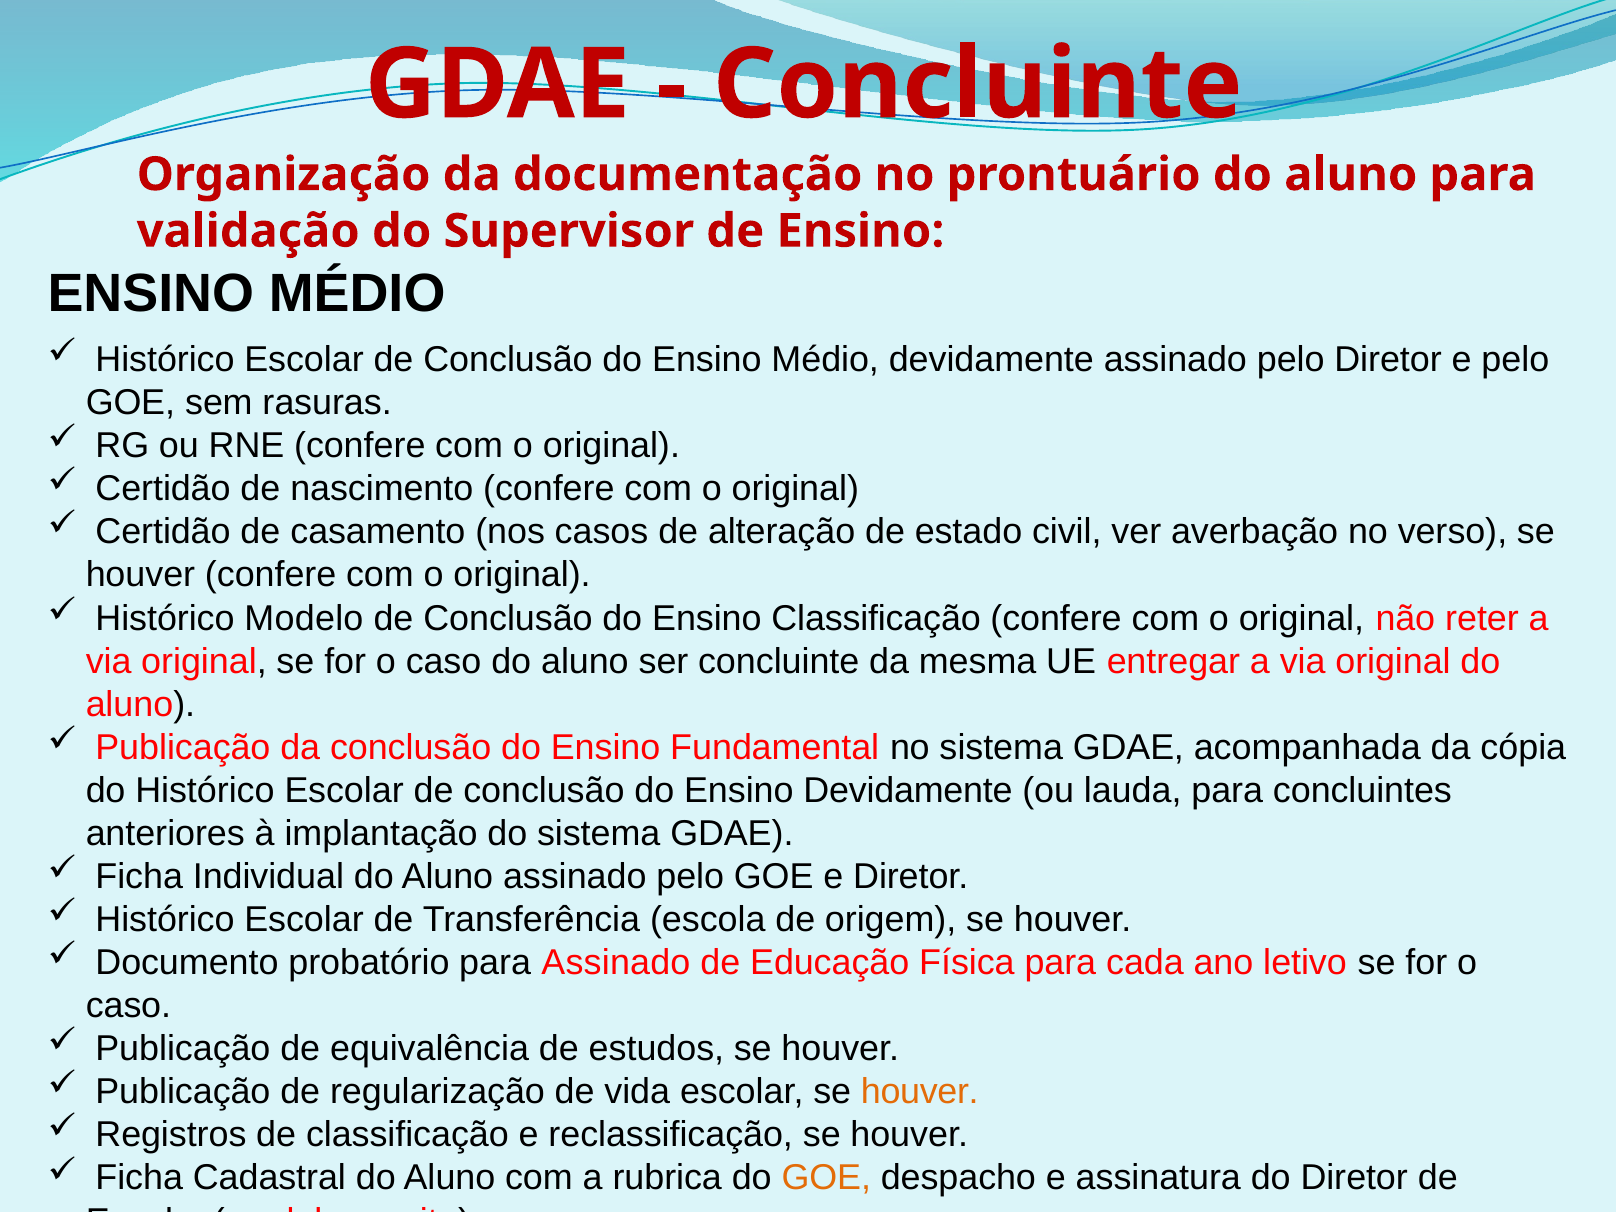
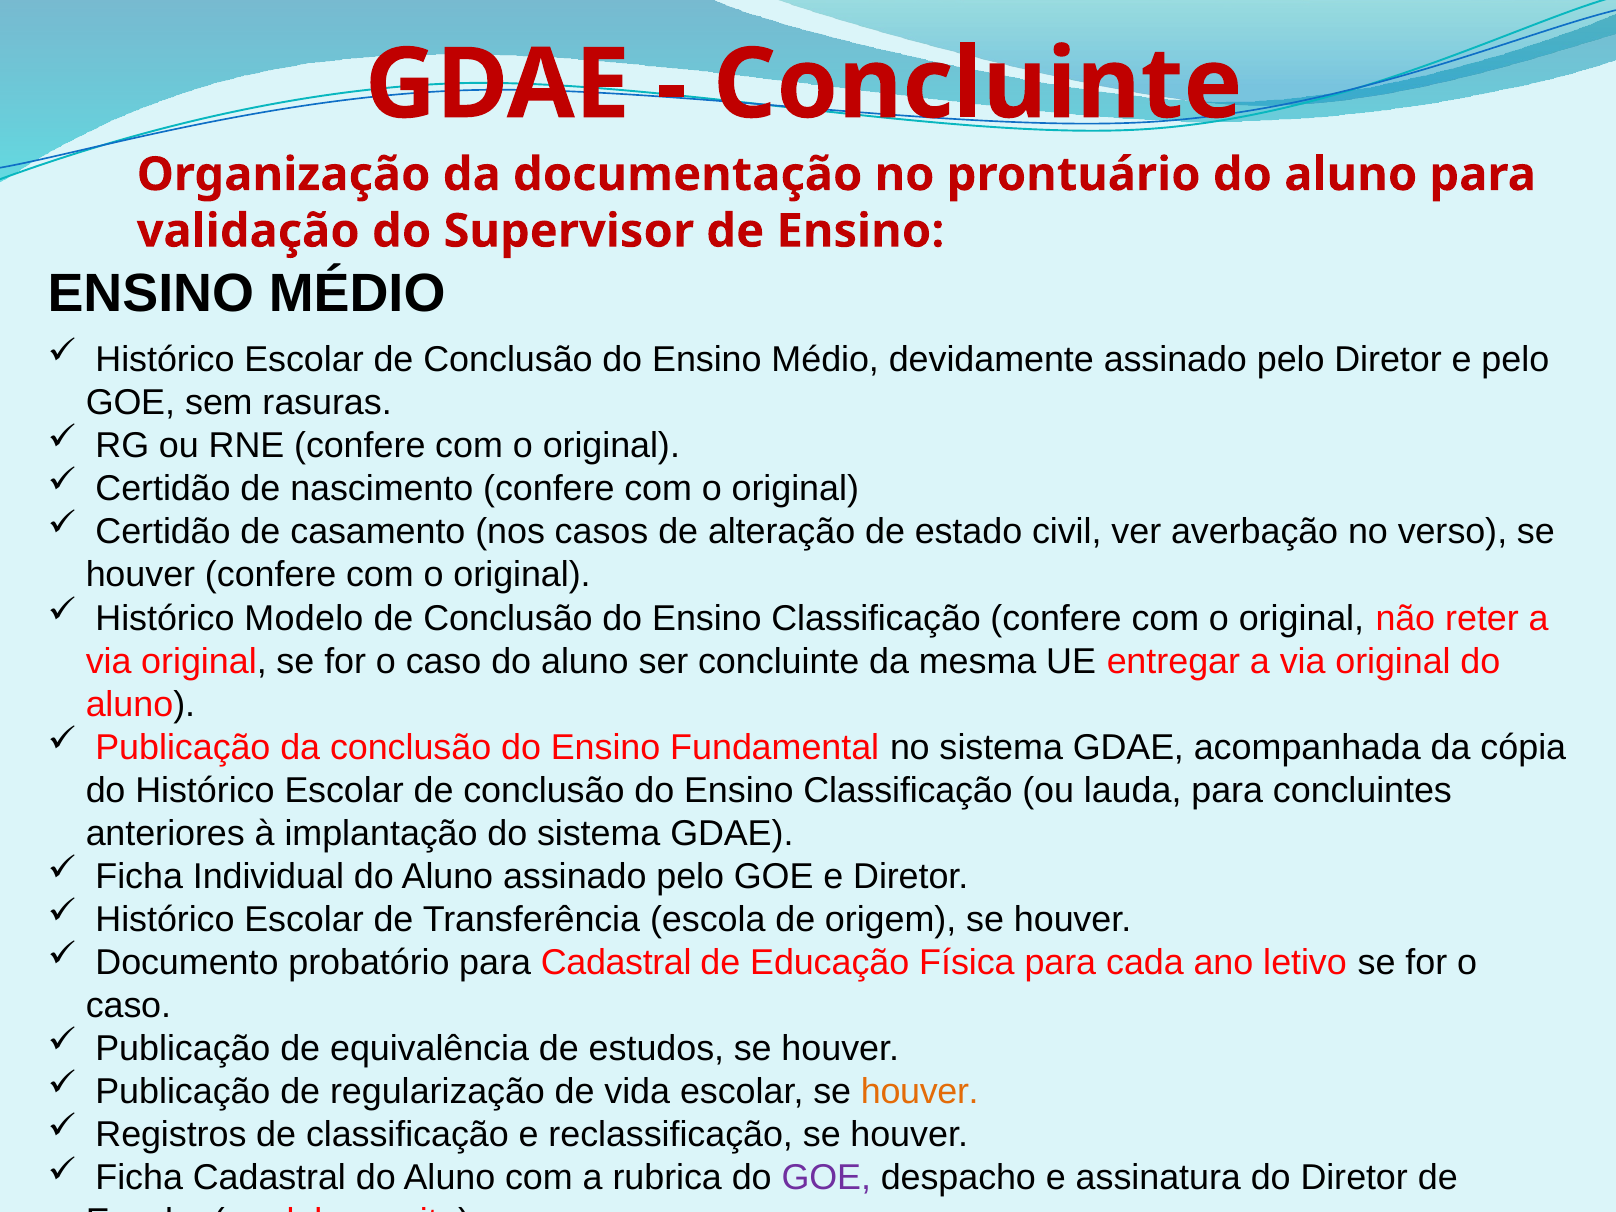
Devidamente at (908, 790): Devidamente -> Classificação
para Assinado: Assinado -> Cadastral
GOE at (826, 1178) colour: orange -> purple
